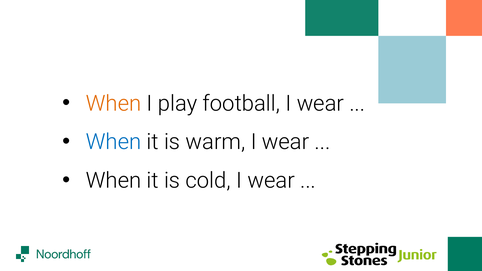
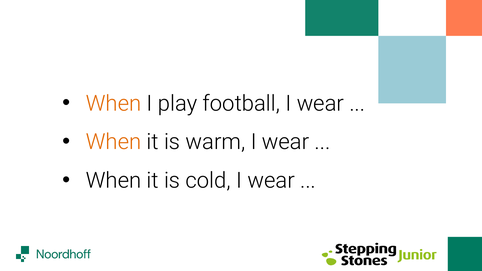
When at (114, 142) colour: blue -> orange
